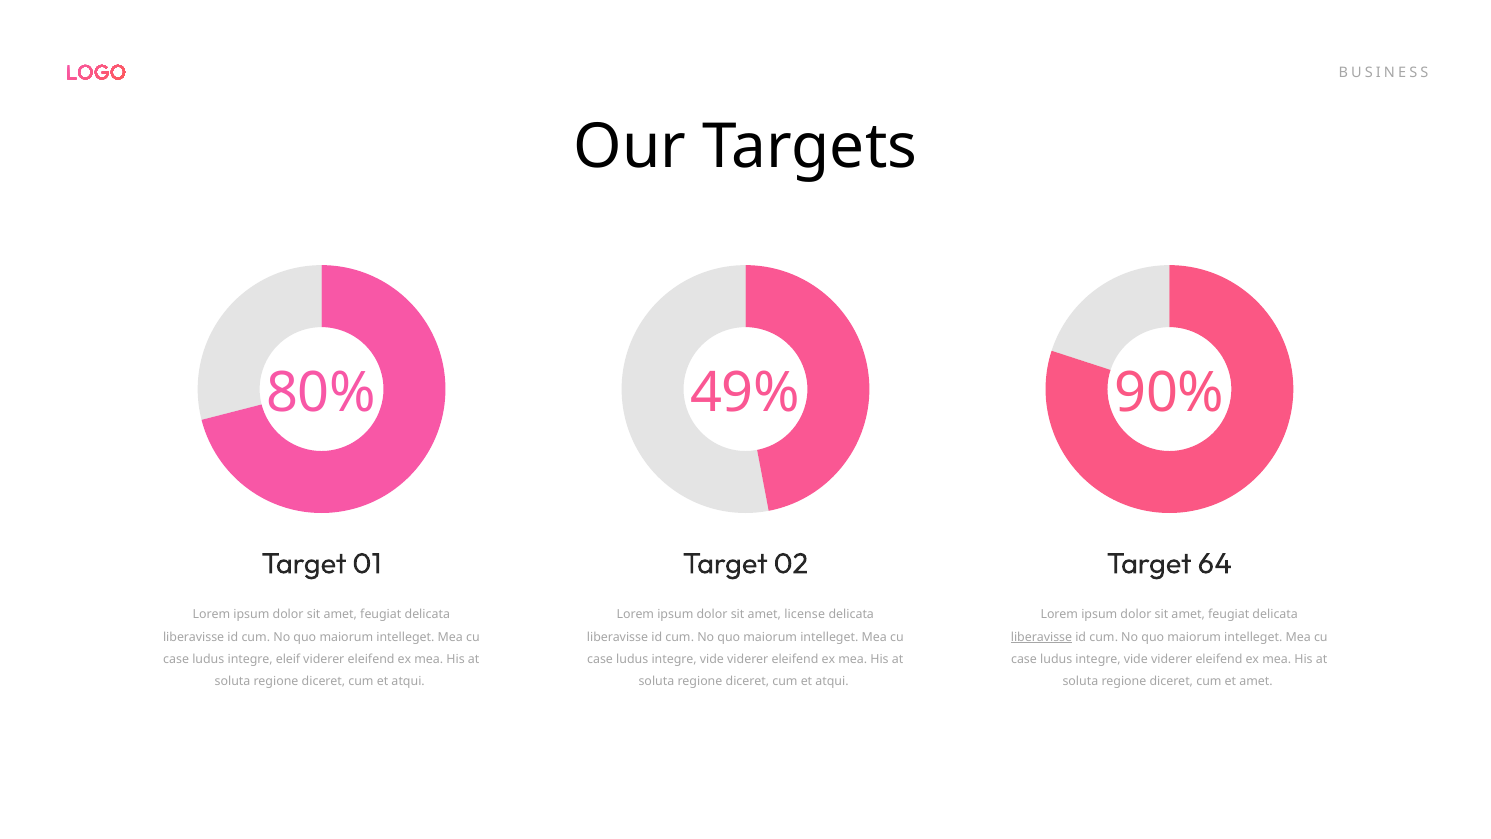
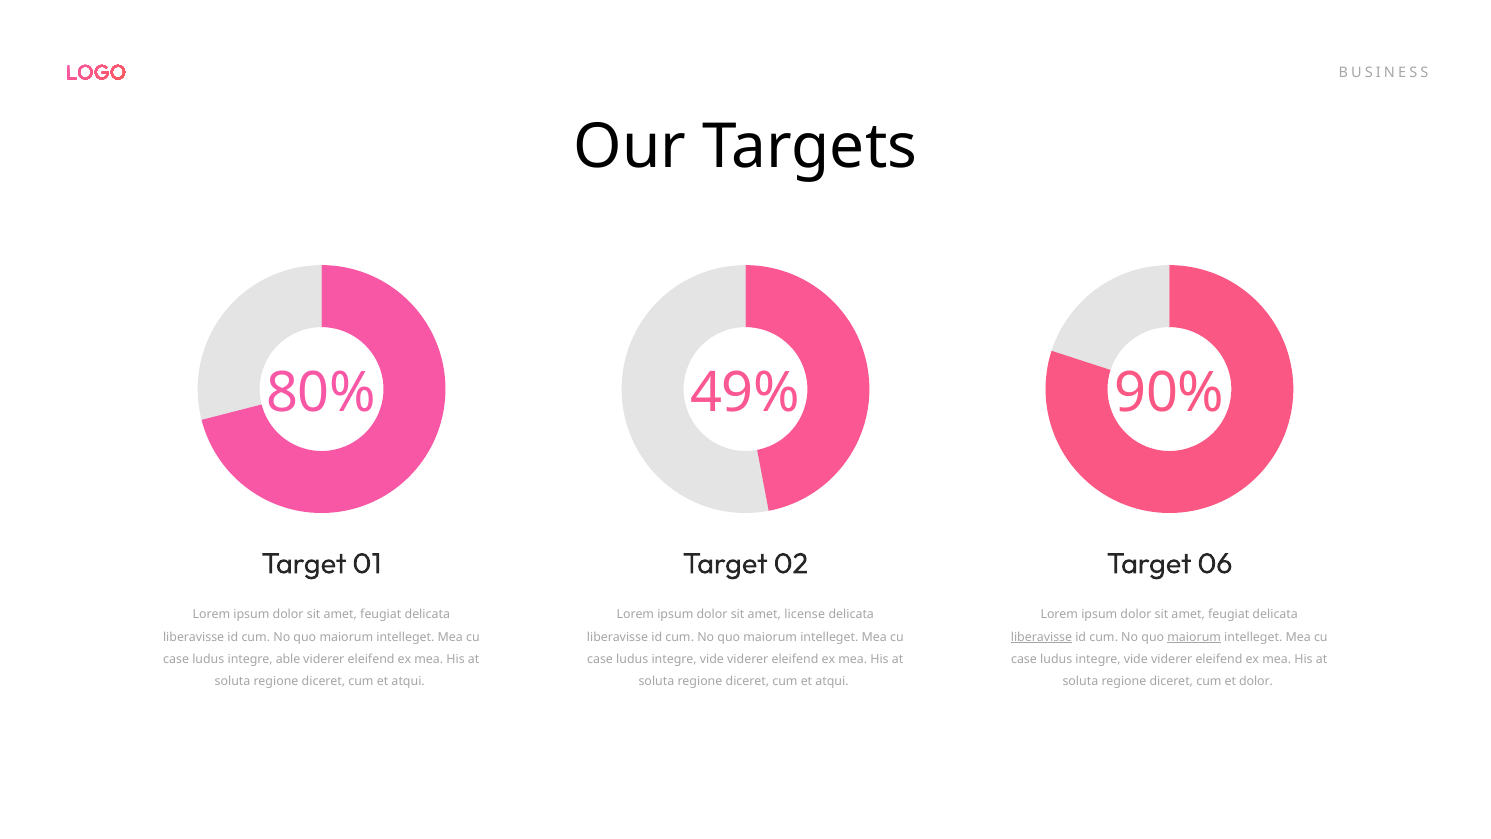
64: 64 -> 06
maiorum at (1194, 637) underline: none -> present
eleif: eleif -> able
et amet: amet -> dolor
